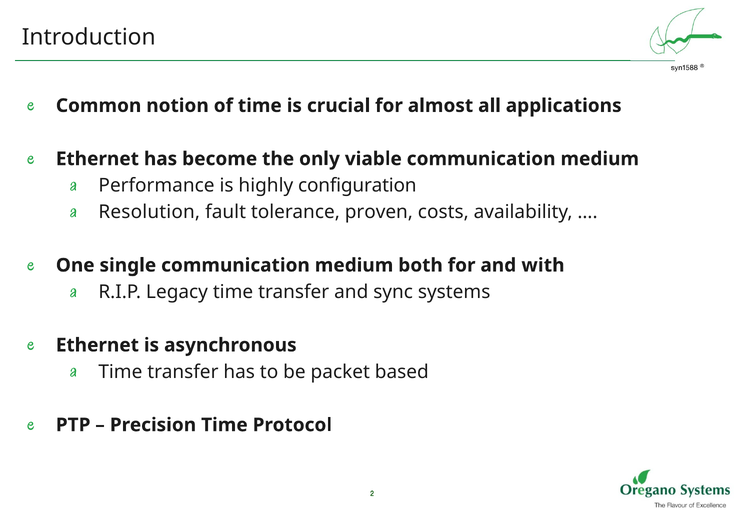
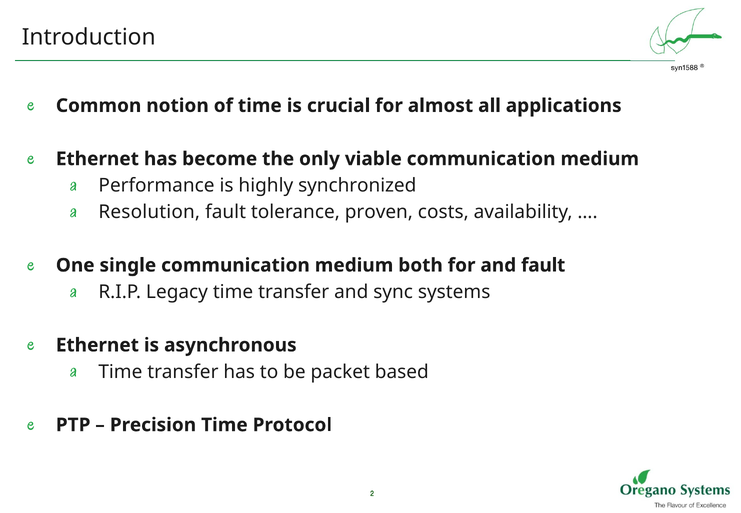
configuration: configuration -> synchronized
and with: with -> fault
